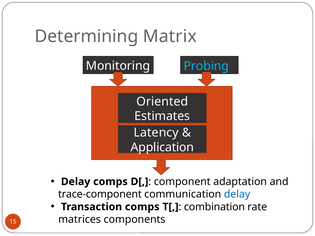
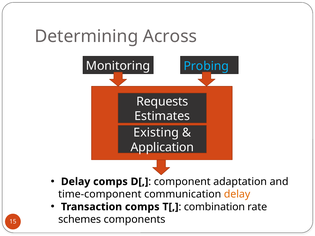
Matrix: Matrix -> Across
Oriented: Oriented -> Requests
Latency: Latency -> Existing
trace-component: trace-component -> time-component
delay at (237, 194) colour: blue -> orange
matrices: matrices -> schemes
